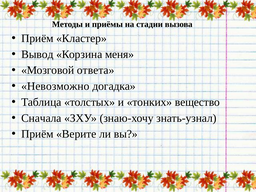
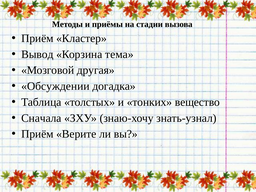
меня: меня -> тема
ответа: ответа -> другая
Невозможно: Невозможно -> Обсуждении
